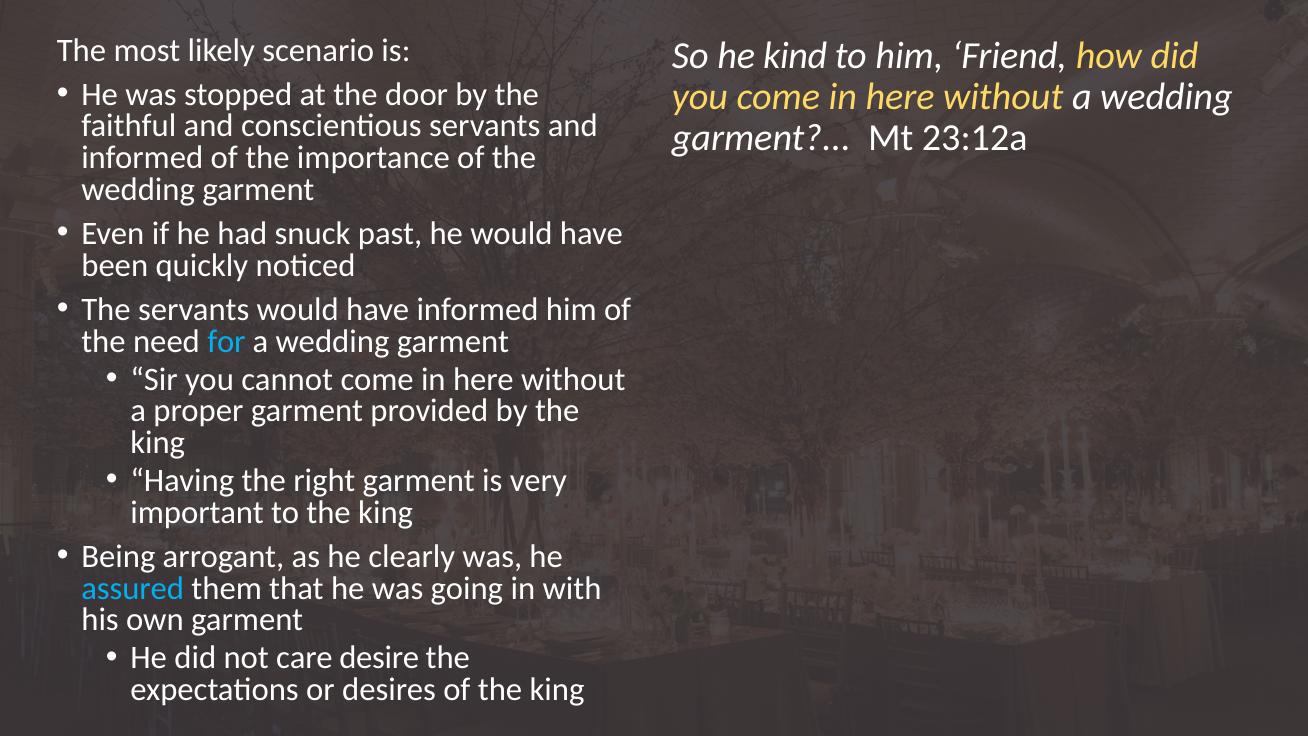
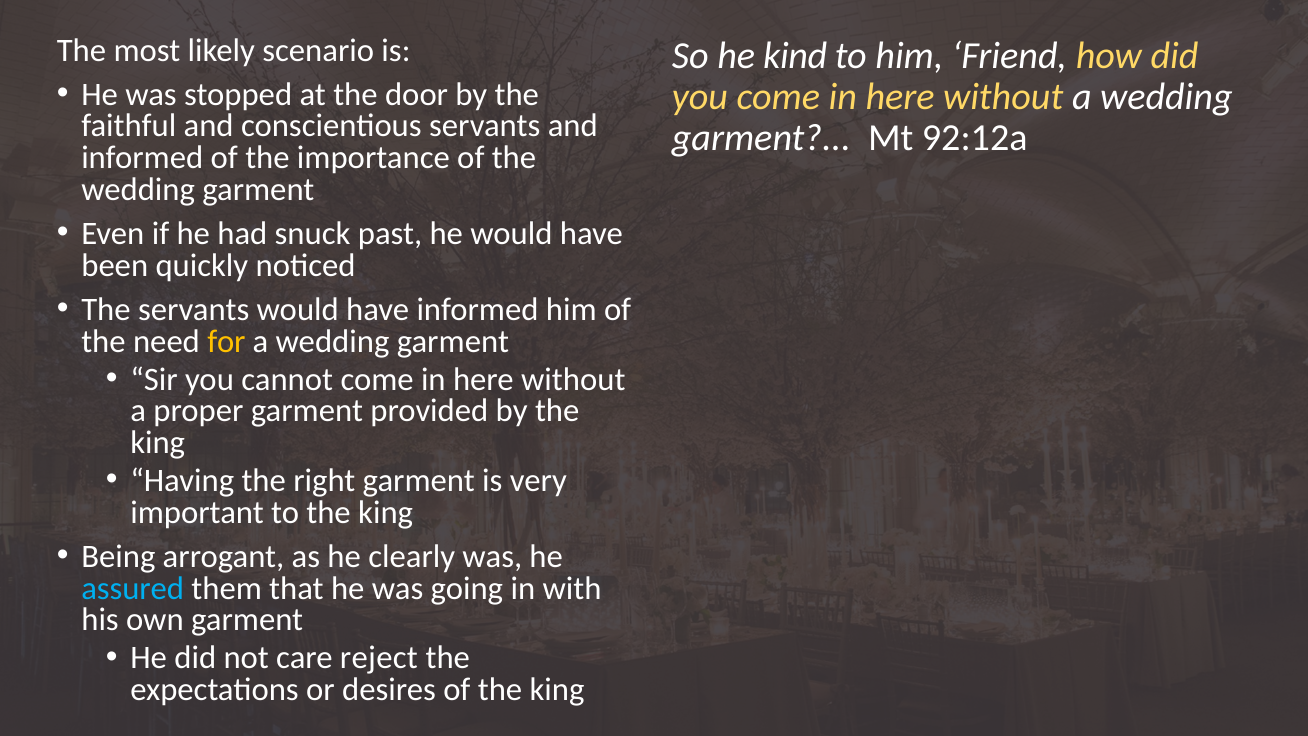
23:12a: 23:12a -> 92:12a
for colour: light blue -> yellow
desire: desire -> reject
